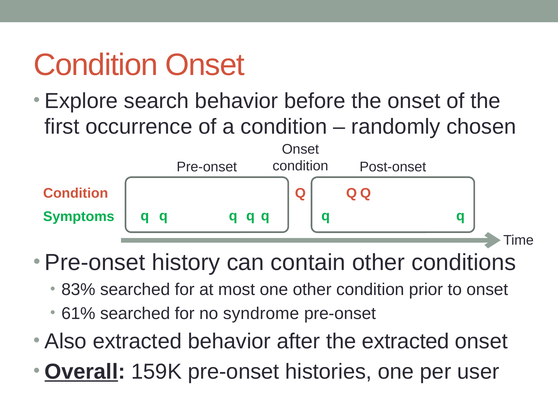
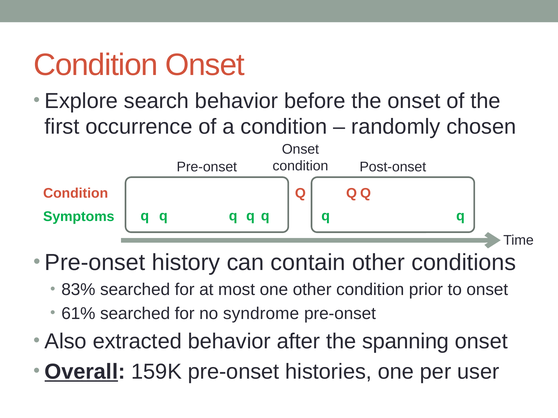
the extracted: extracted -> spanning
